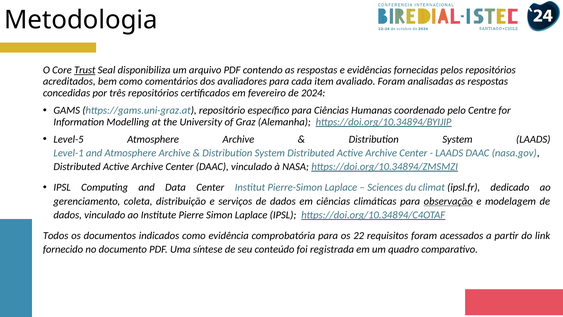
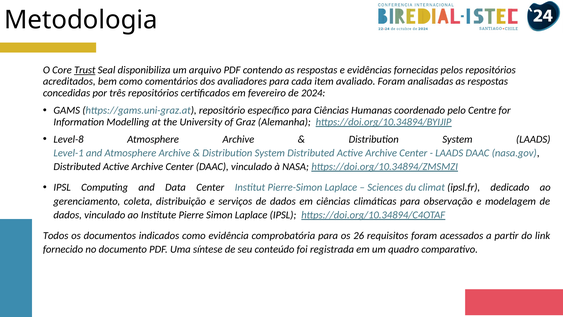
Level-5: Level-5 -> Level-8
observação underline: present -> none
22: 22 -> 26
